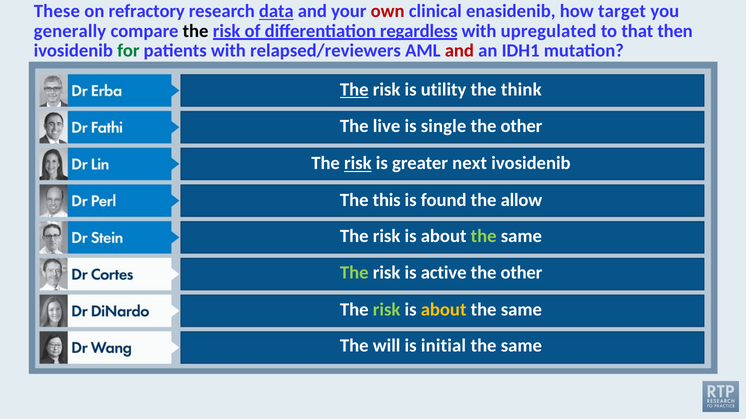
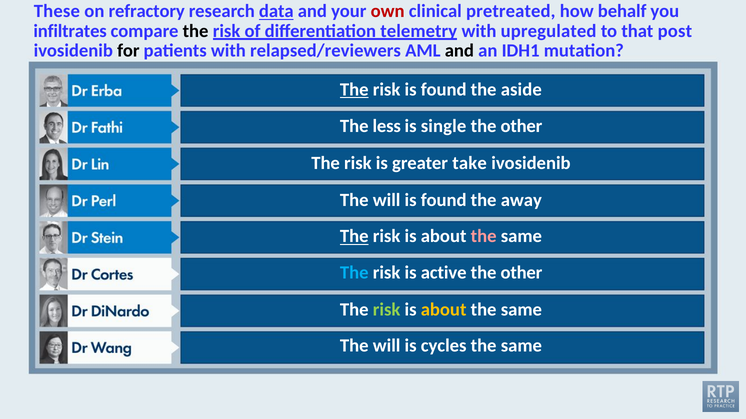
enasidenib: enasidenib -> pretreated
target: target -> behalf
generally: generally -> infiltrates
regardless: regardless -> telemetry
then: then -> post
for colour: green -> black
and at (459, 51) colour: red -> black
risk is utility: utility -> found
think: think -> aside
live: live -> less
risk at (358, 164) underline: present -> none
next: next -> take
this at (387, 200): this -> will
allow: allow -> away
The at (354, 237) underline: none -> present
the at (484, 237) colour: light green -> pink
The at (354, 273) colour: light green -> light blue
initial: initial -> cycles
